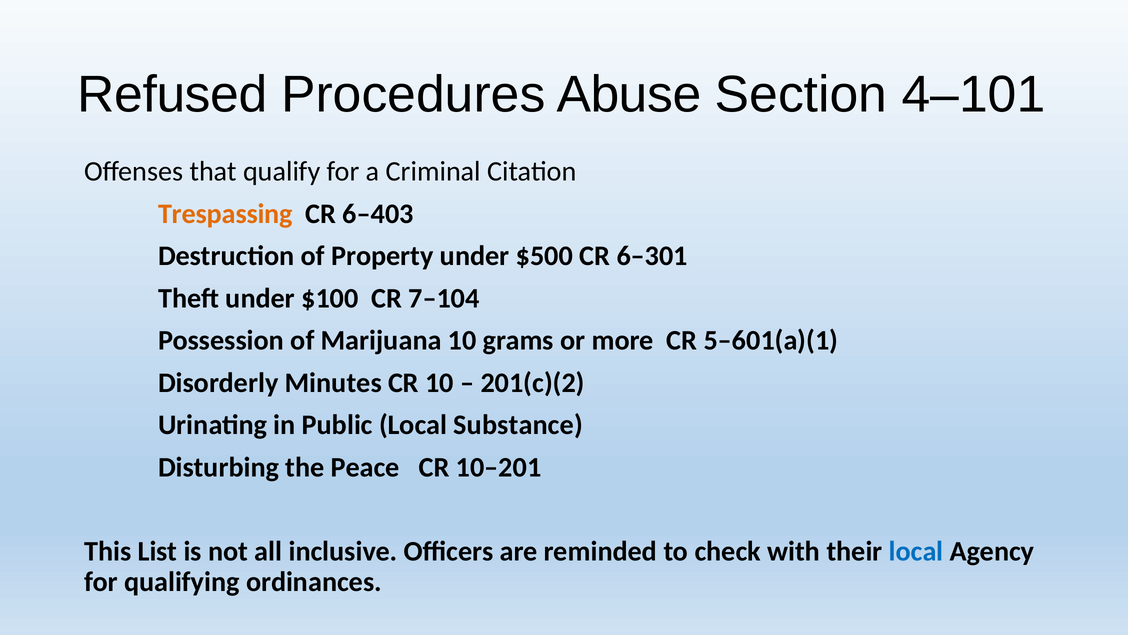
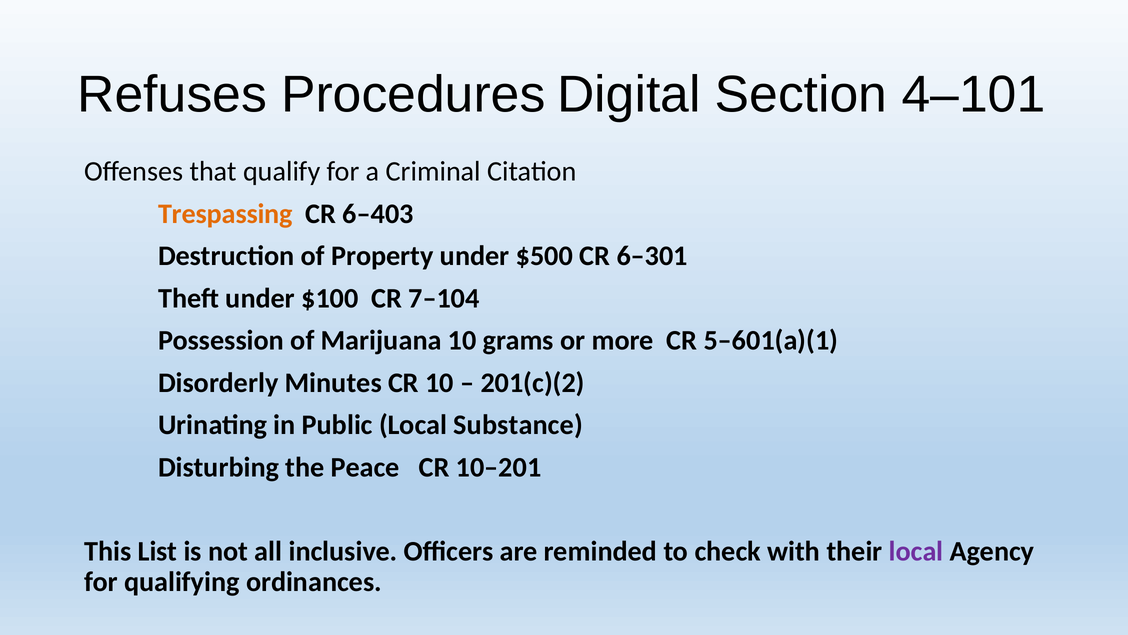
Refused: Refused -> Refuses
Abuse: Abuse -> Digital
local at (916, 551) colour: blue -> purple
